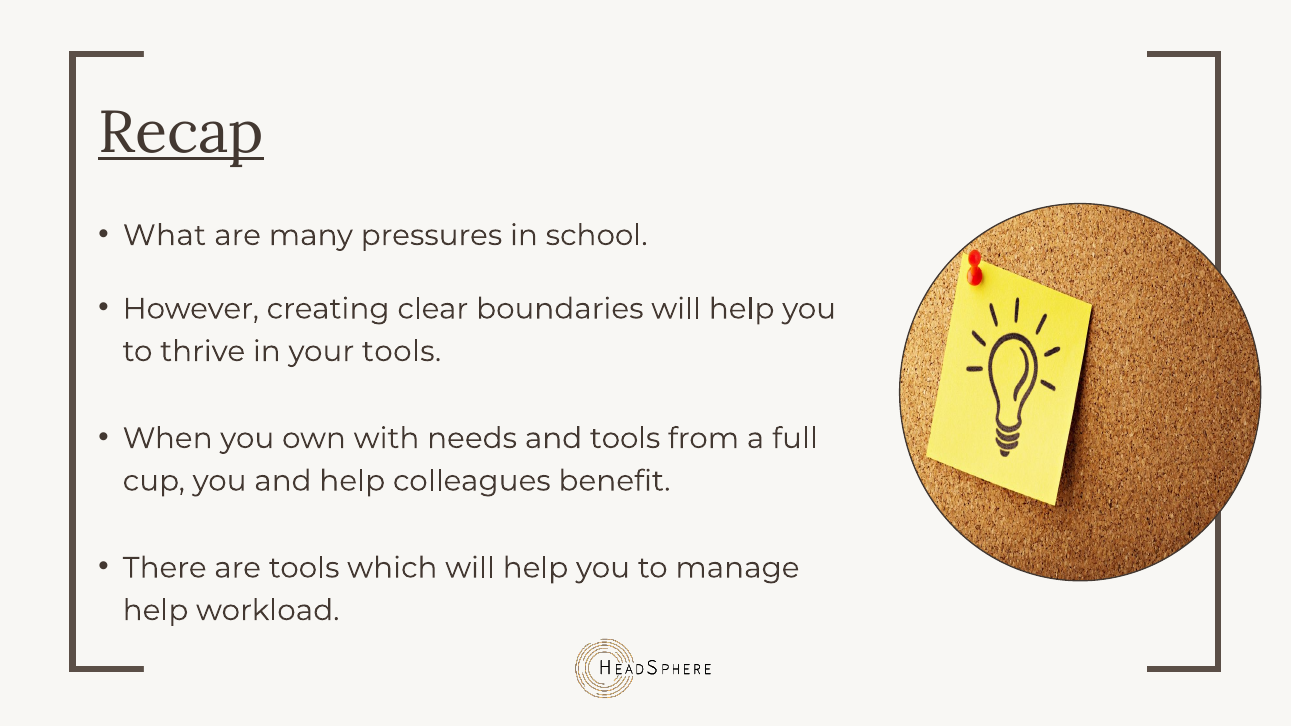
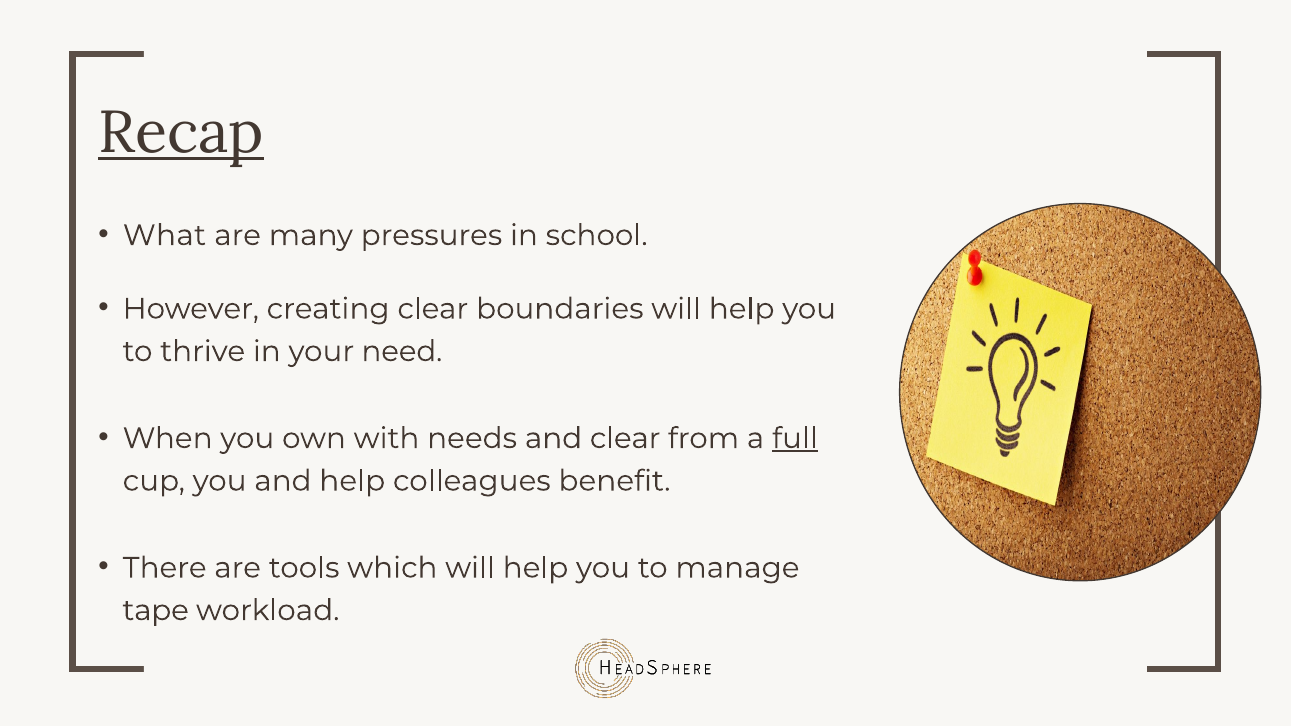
your tools: tools -> need
and tools: tools -> clear
full underline: none -> present
help at (156, 611): help -> tape
